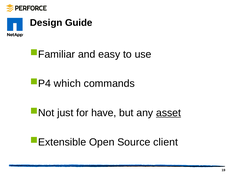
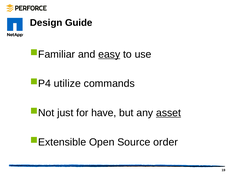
easy underline: none -> present
which: which -> utilize
client: client -> order
